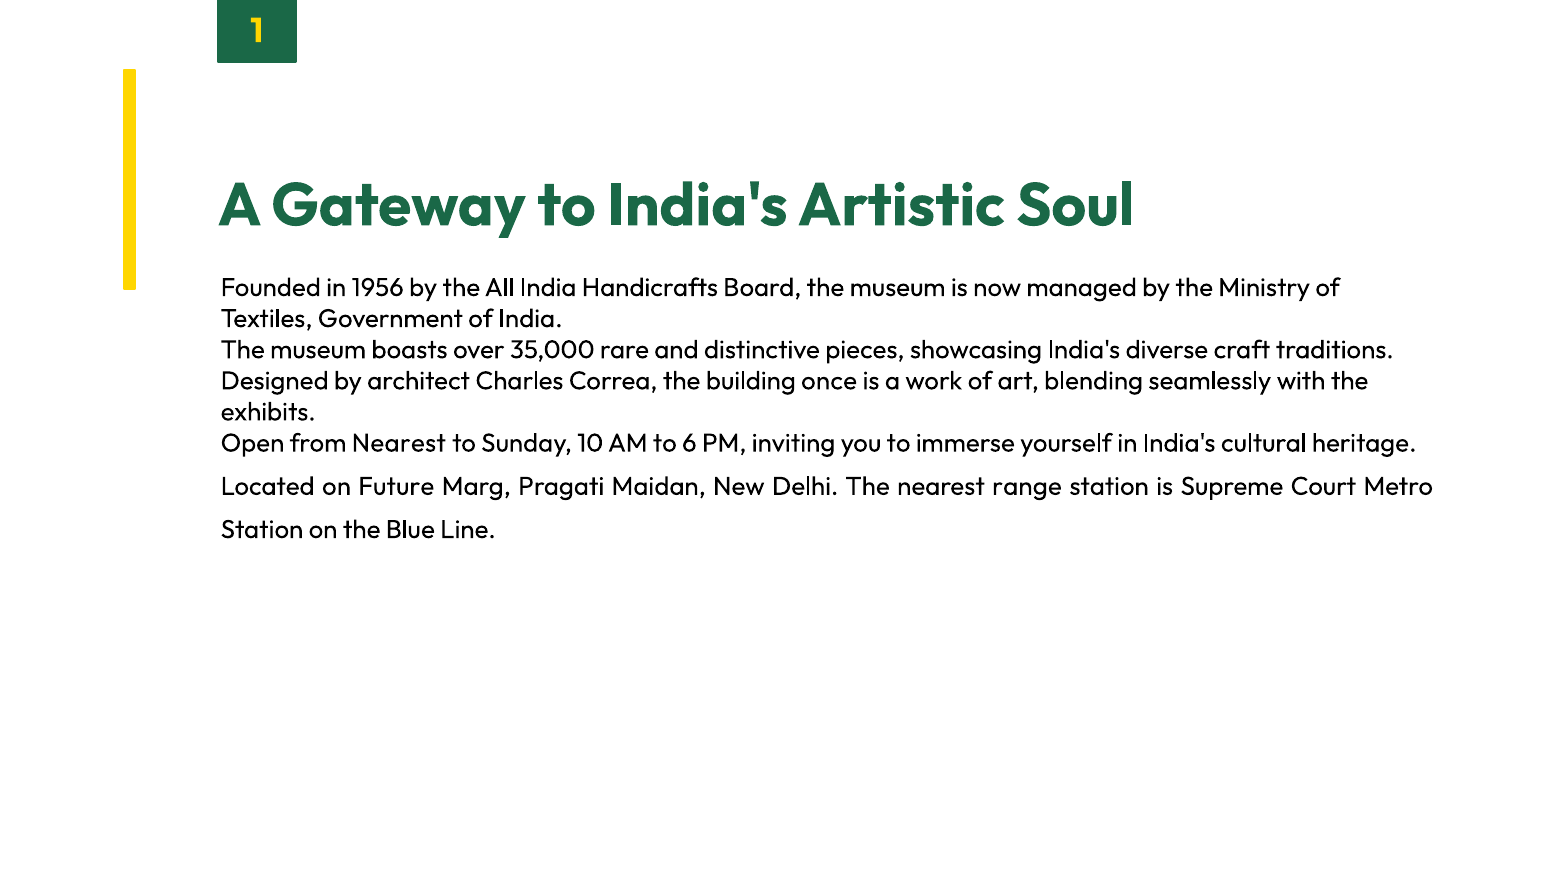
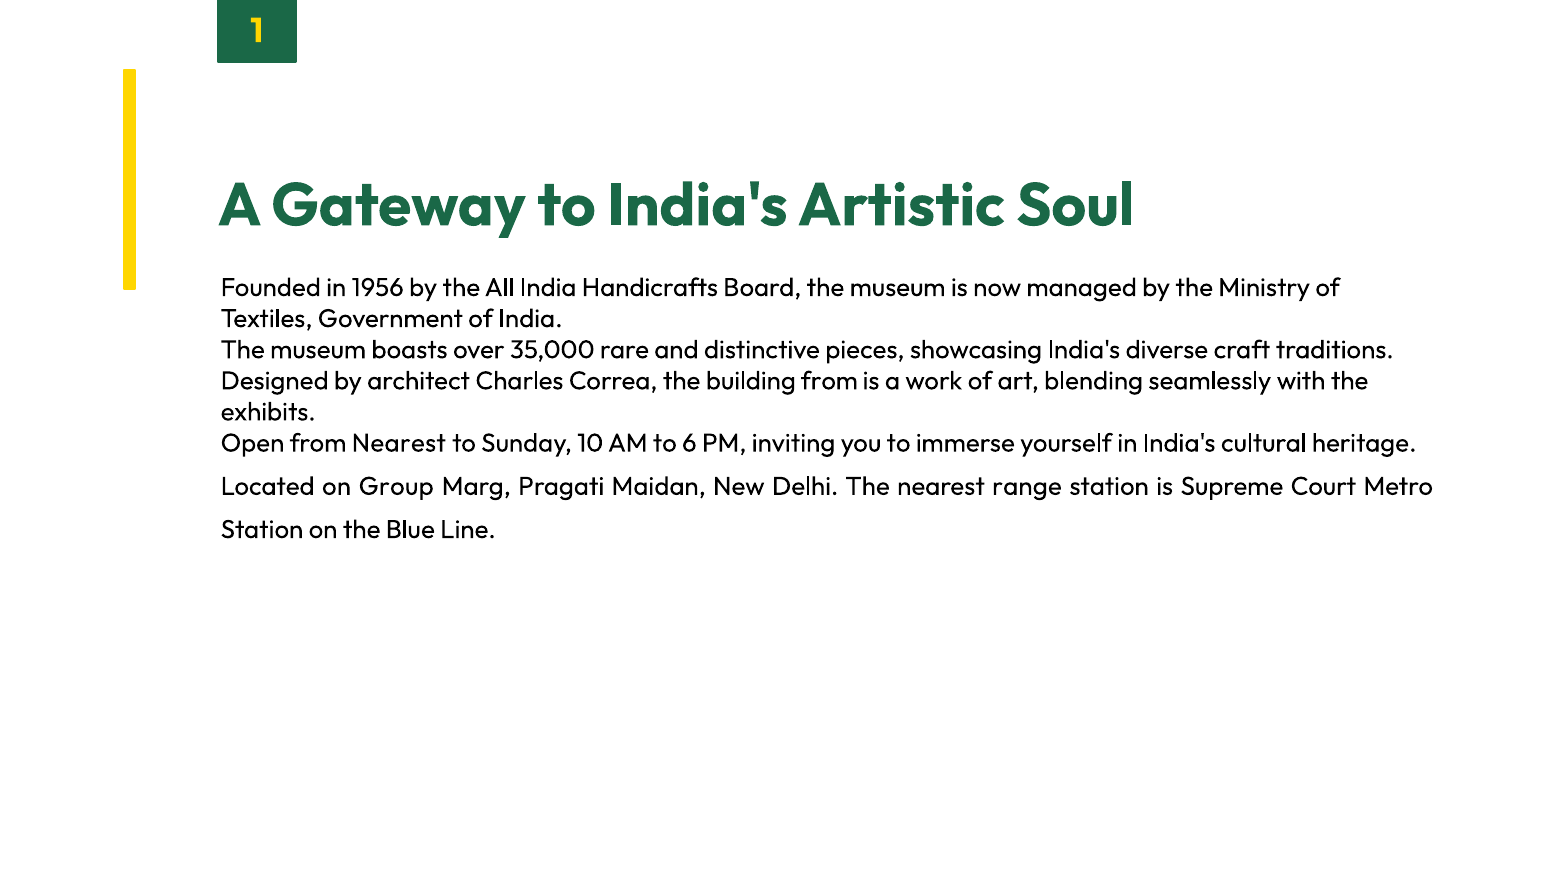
building once: once -> from
Future: Future -> Group
